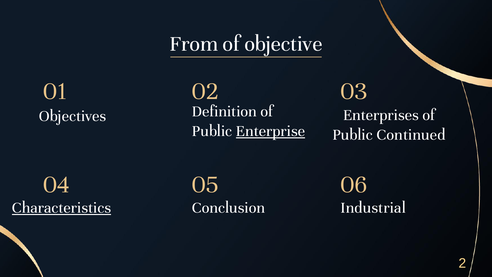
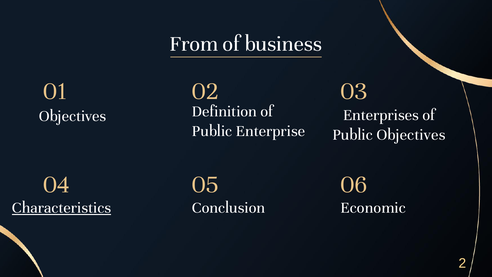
objective: objective -> business
Enterprise underline: present -> none
Public Continued: Continued -> Objectives
Industrial: Industrial -> Economic
